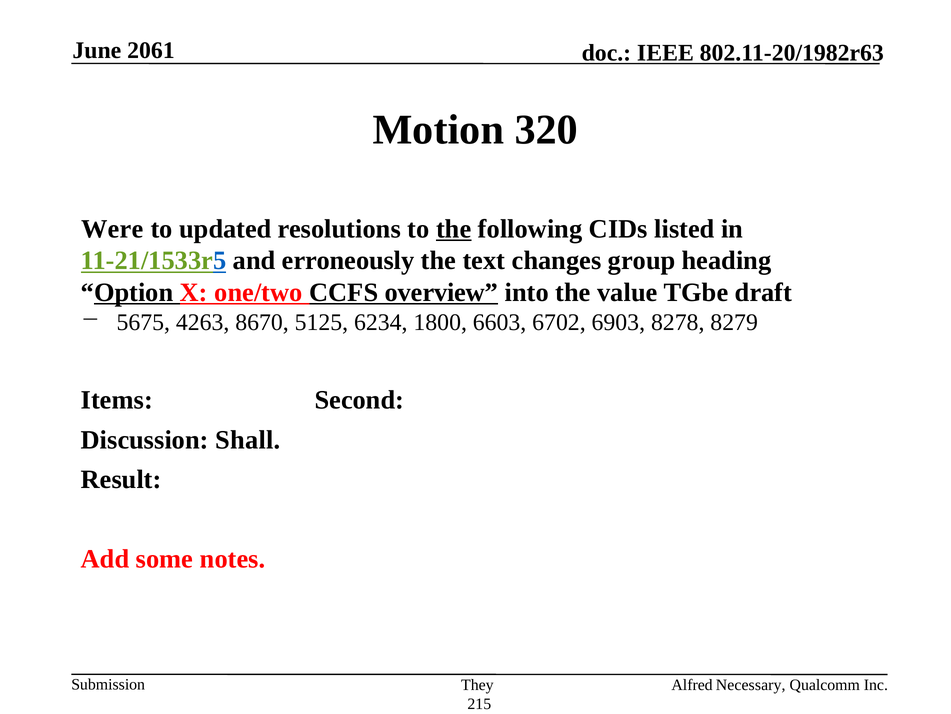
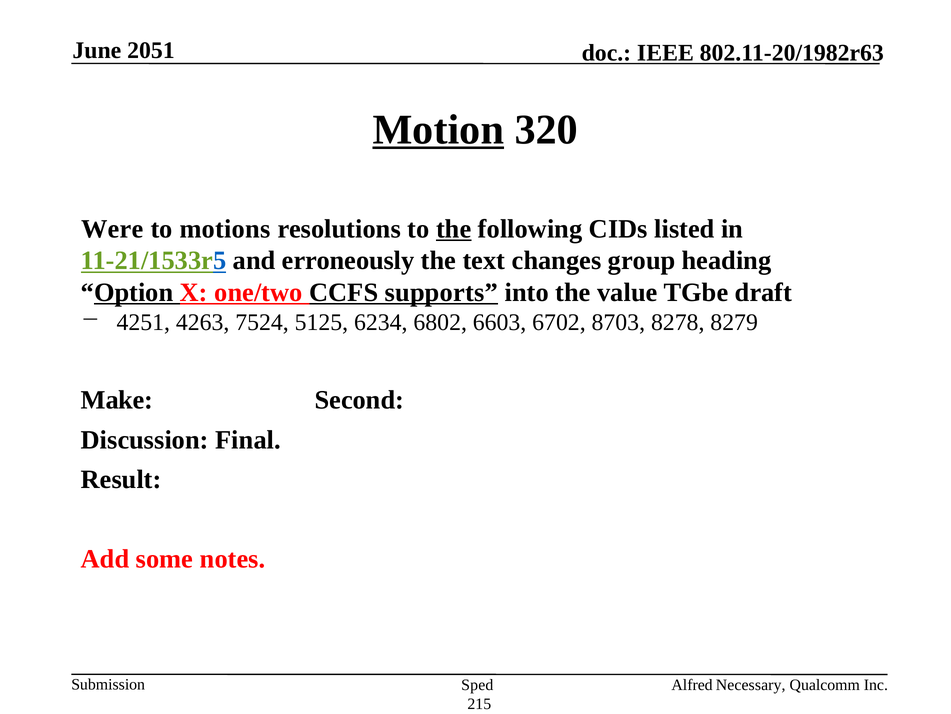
2061: 2061 -> 2051
Motion underline: none -> present
updated: updated -> motions
overview: overview -> supports
5675: 5675 -> 4251
8670: 8670 -> 7524
1800: 1800 -> 6802
6903: 6903 -> 8703
Items: Items -> Make
Shall: Shall -> Final
They: They -> Sped
